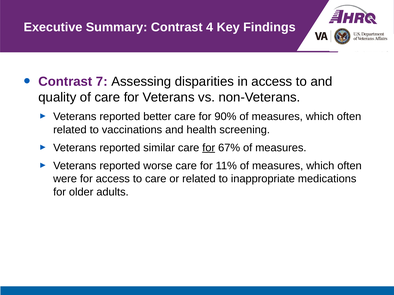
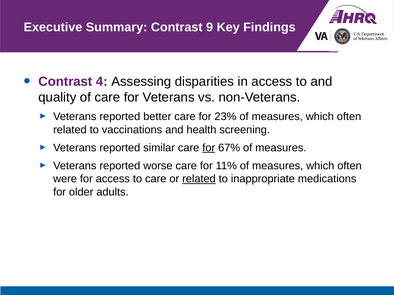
4: 4 -> 9
7: 7 -> 4
90%: 90% -> 23%
related at (199, 179) underline: none -> present
